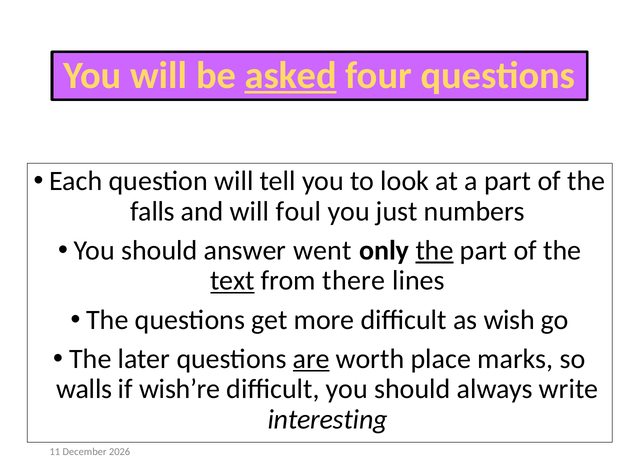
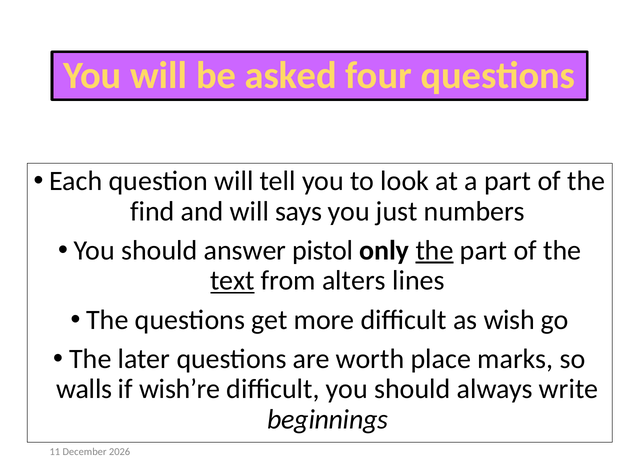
asked underline: present -> none
falls: falls -> find
foul: foul -> says
went: went -> pistol
there: there -> alters
are underline: present -> none
interesting: interesting -> beginnings
